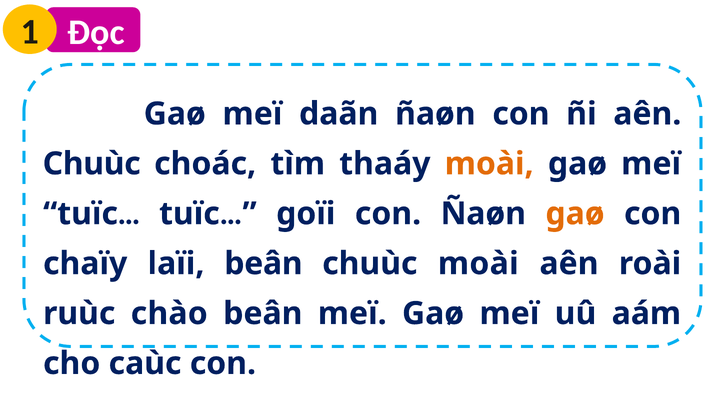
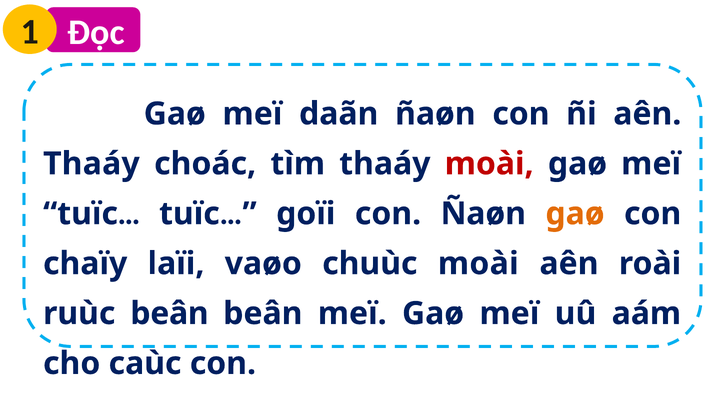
Chuùc at (92, 164): Chuùc -> Thaáy
moài at (489, 164) colour: orange -> red
laïi beân: beân -> vaøo
ruùc chào: chào -> beân
